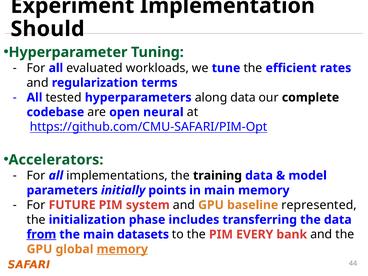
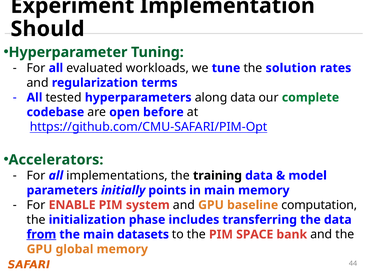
efficient: efficient -> solution
complete colour: black -> green
neural: neural -> before
FUTURE: FUTURE -> ENABLE
represented: represented -> computation
EVERY: EVERY -> SPACE
memory at (122, 249) underline: present -> none
